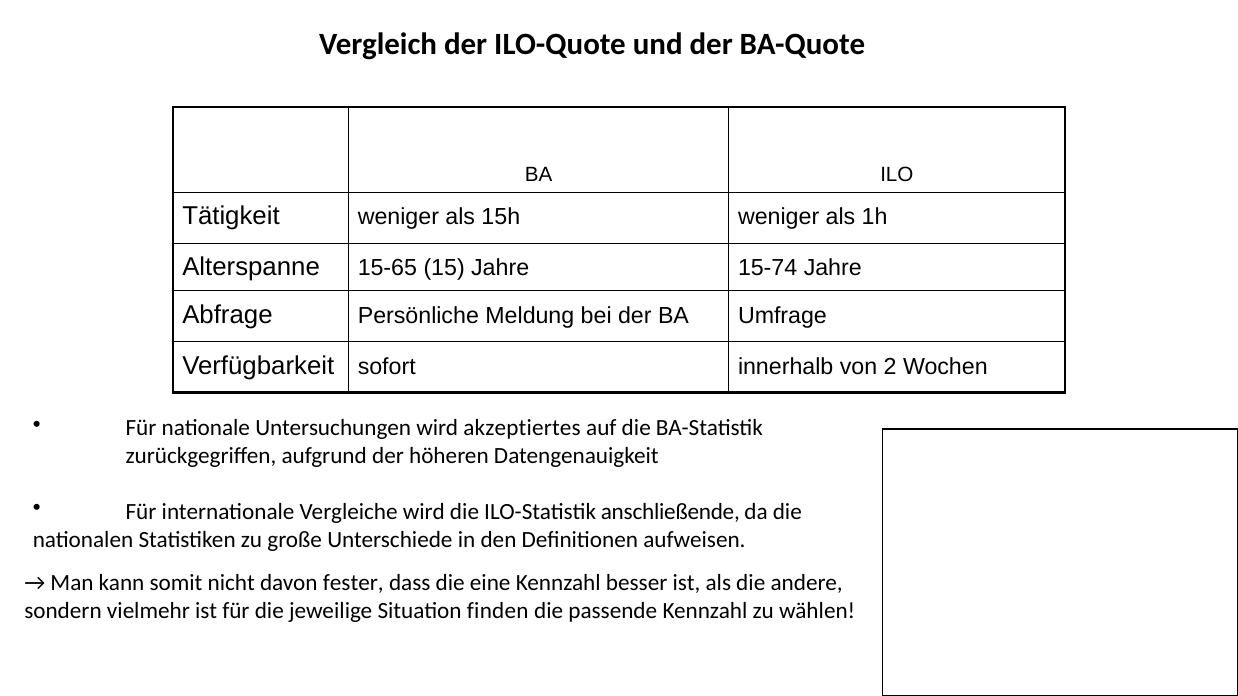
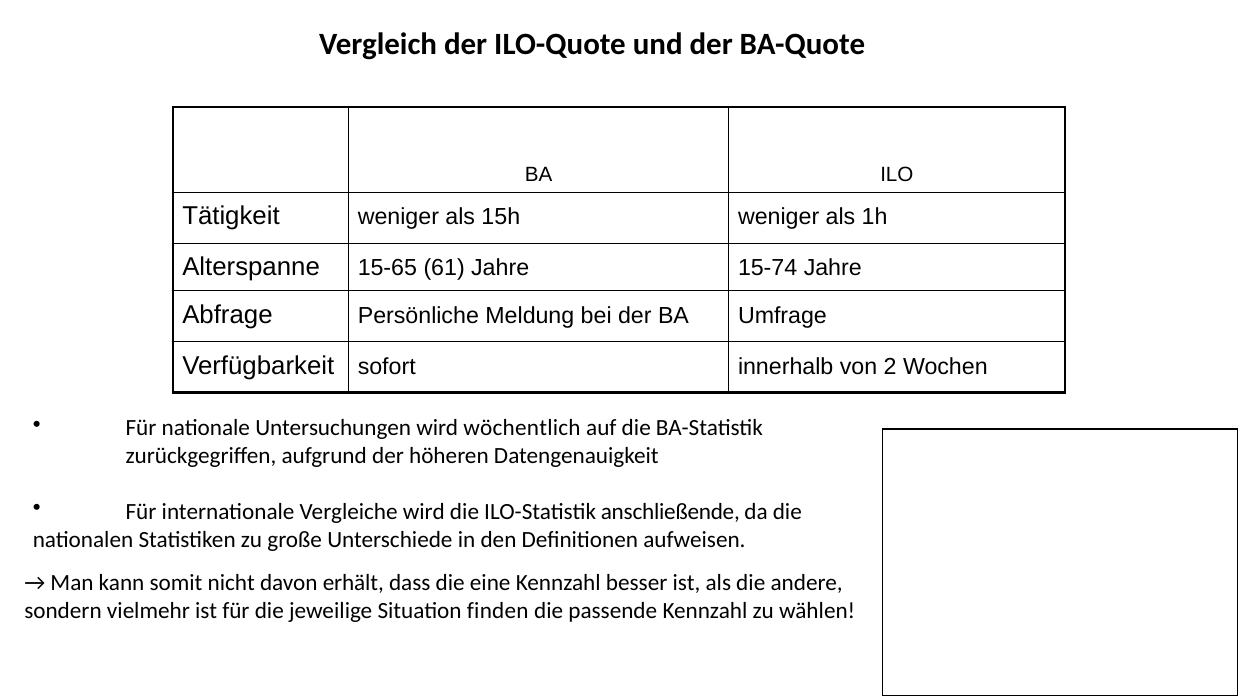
15: 15 -> 61
akzeptiertes: akzeptiertes -> wöchentlich
fester: fester -> erhält
